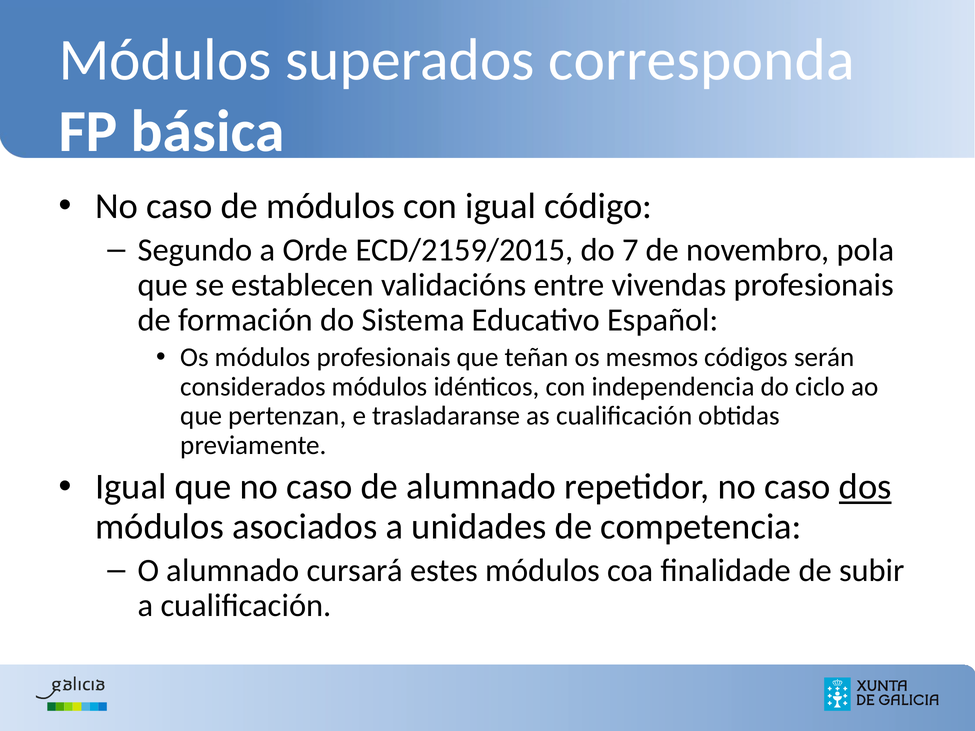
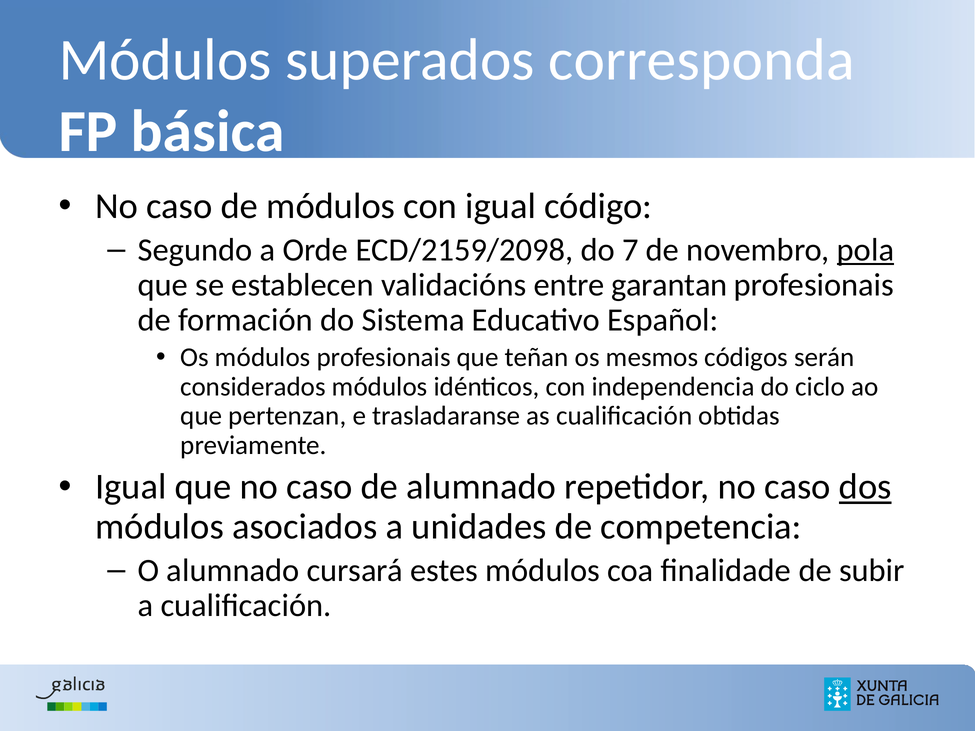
ECD/2159/2015: ECD/2159/2015 -> ECD/2159/2098
pola underline: none -> present
vivendas: vivendas -> garantan
